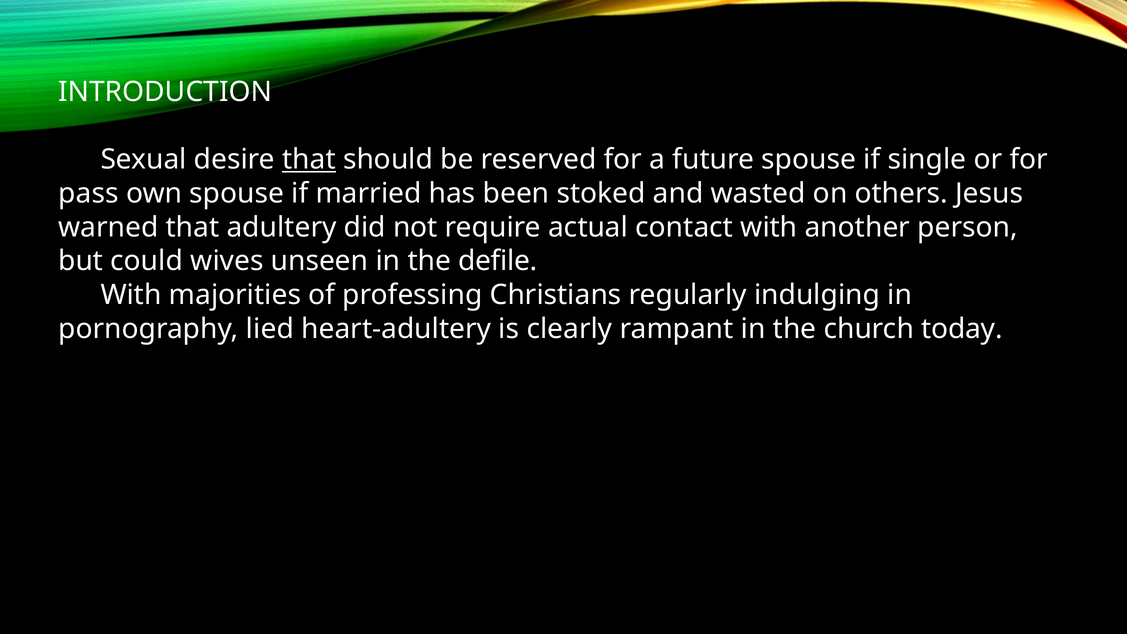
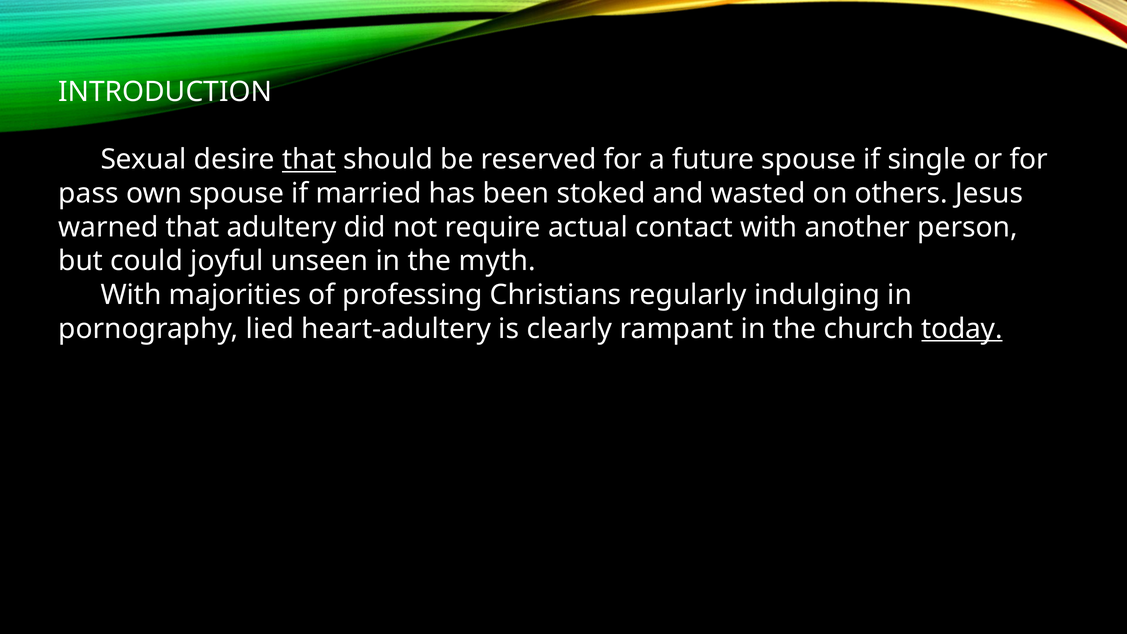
wives: wives -> joyful
defile: defile -> myth
today underline: none -> present
